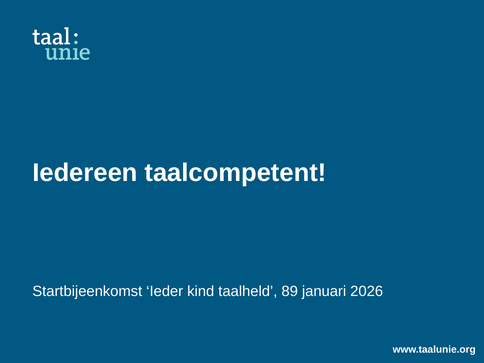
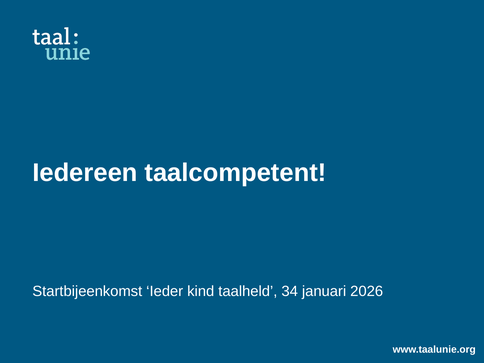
89: 89 -> 34
